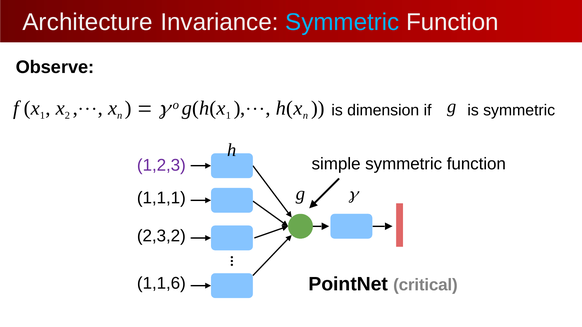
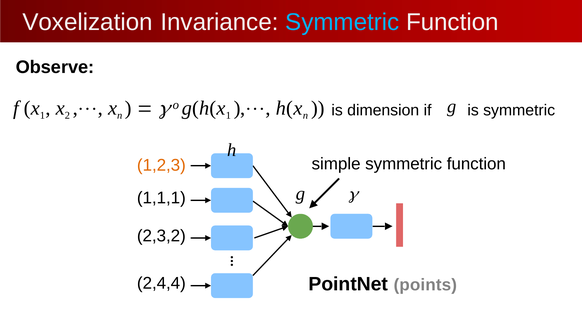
Architecture: Architecture -> Voxelization
1,2,3 colour: purple -> orange
critical: critical -> points
1,1,6: 1,1,6 -> 2,4,4
